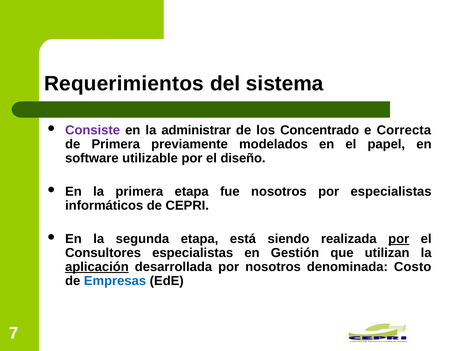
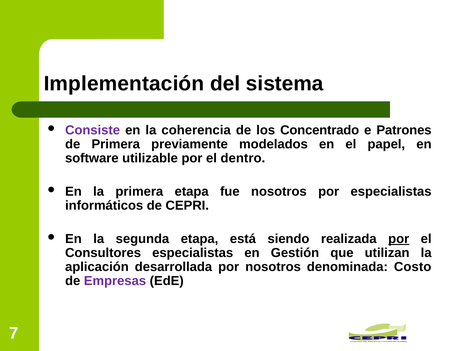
Requerimientos: Requerimientos -> Implementación
administrar: administrar -> coherencia
Correcta: Correcta -> Patrones
diseño: diseño -> dentro
aplicación underline: present -> none
Empresas colour: blue -> purple
